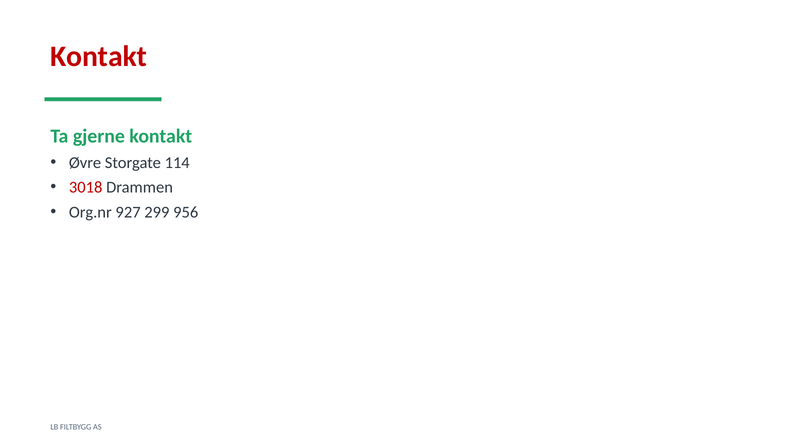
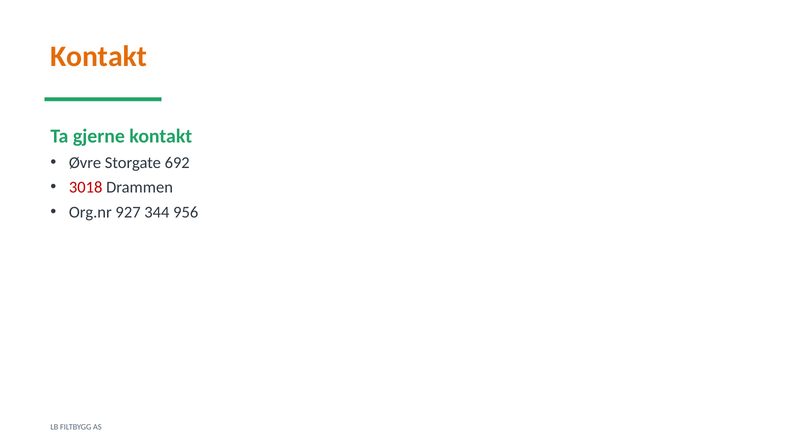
Kontakt at (99, 57) colour: red -> orange
114: 114 -> 692
299: 299 -> 344
